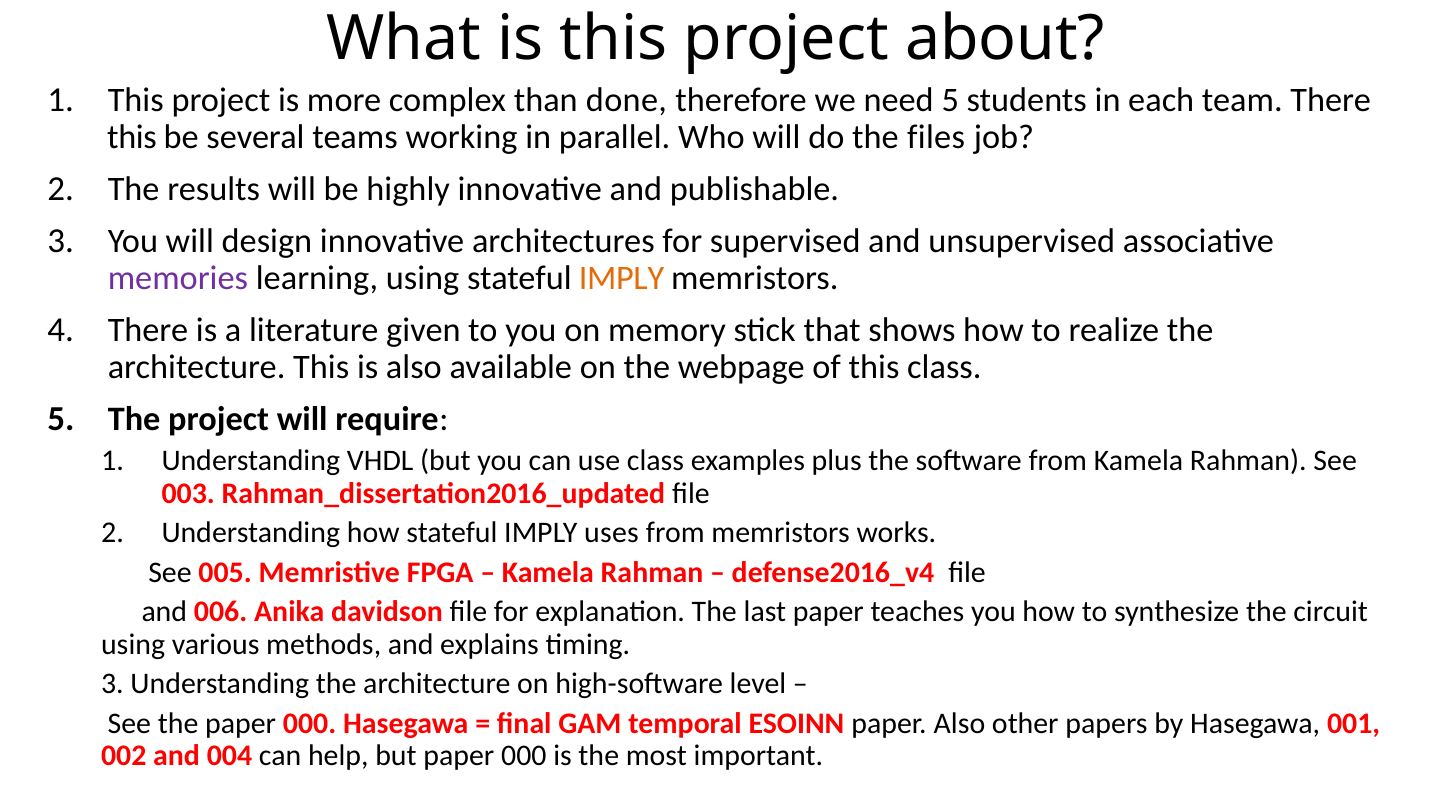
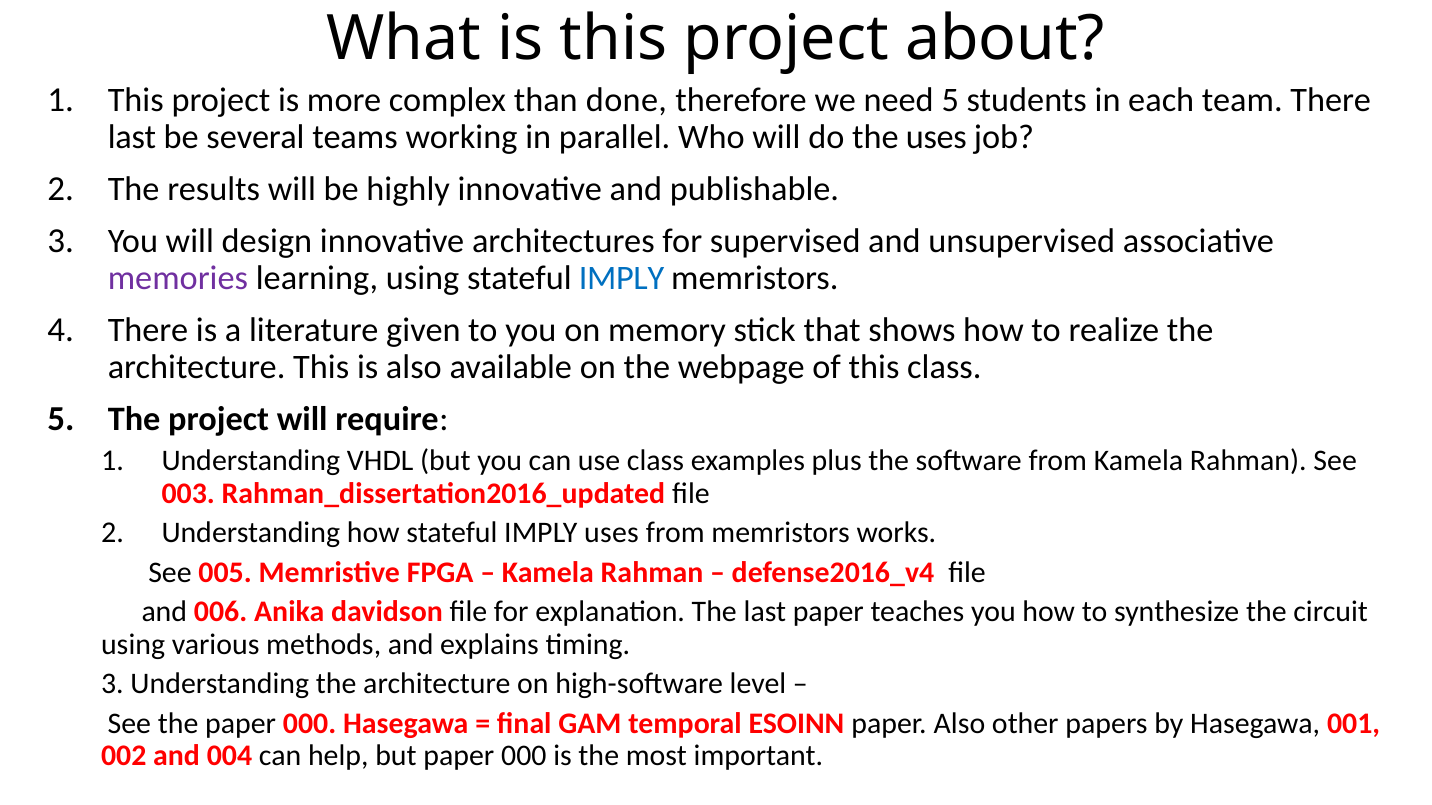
this at (132, 137): this -> last
the files: files -> uses
IMPLY at (622, 278) colour: orange -> blue
